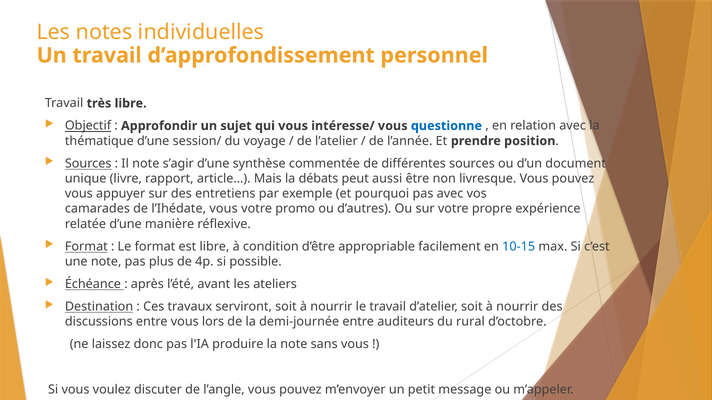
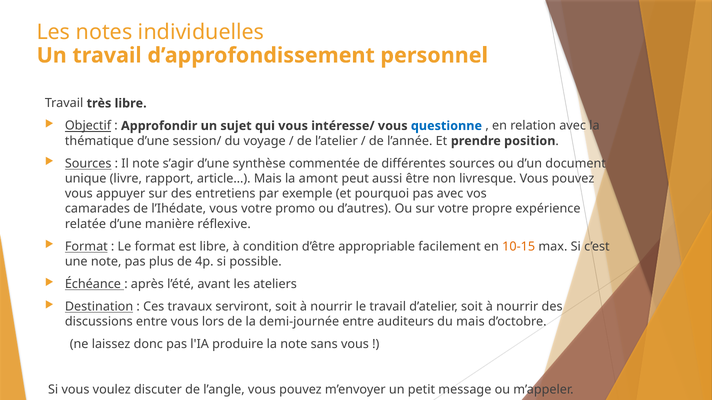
débats: débats -> amont
10-15 colour: blue -> orange
du rural: rural -> mais
